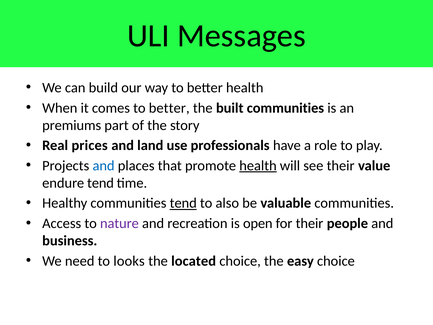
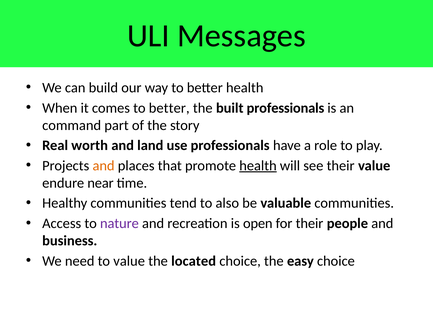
built communities: communities -> professionals
premiums: premiums -> command
prices: prices -> worth
and at (104, 166) colour: blue -> orange
endure tend: tend -> near
tend at (183, 203) underline: present -> none
to looks: looks -> value
